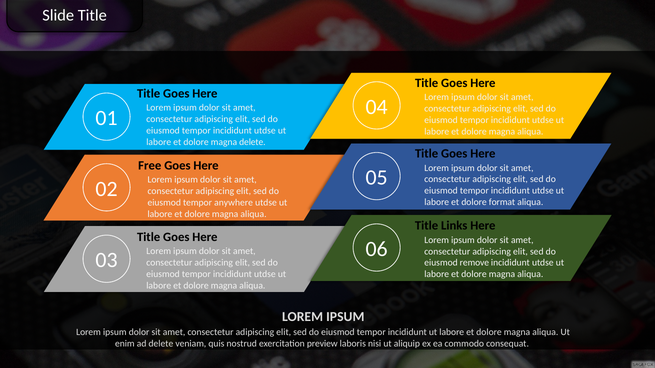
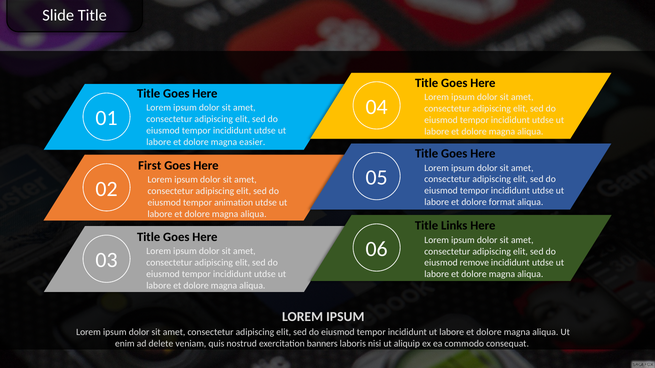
magna delete: delete -> easier
Free: Free -> First
anywhere: anywhere -> animation
preview: preview -> banners
